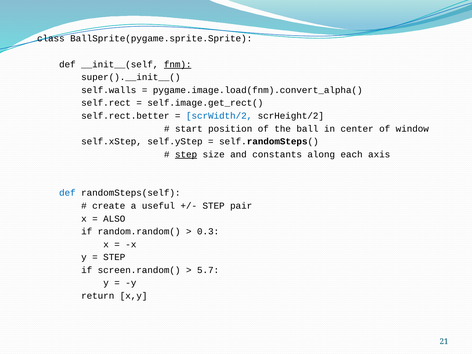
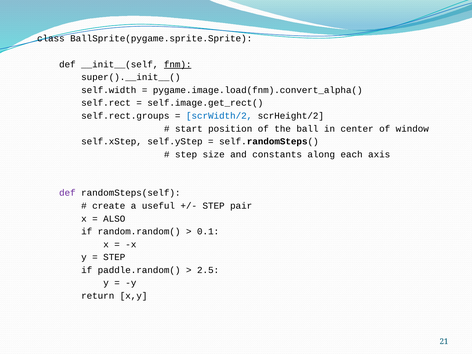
self.walls: self.walls -> self.width
self.rect.better: self.rect.better -> self.rect.groups
step at (186, 154) underline: present -> none
def at (67, 193) colour: blue -> purple
0.3: 0.3 -> 0.1
screen.random(: screen.random( -> paddle.random(
5.7: 5.7 -> 2.5
